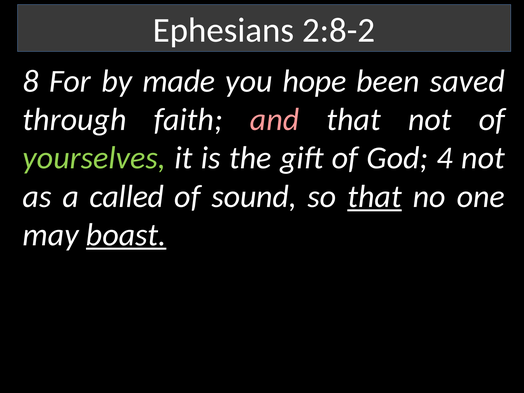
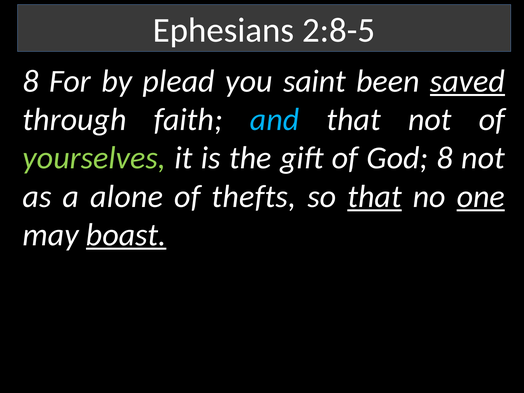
2:8-2: 2:8-2 -> 2:8-5
made: made -> plead
hope: hope -> saint
saved underline: none -> present
and colour: pink -> light blue
God 4: 4 -> 8
called: called -> alone
sound: sound -> thefts
one underline: none -> present
